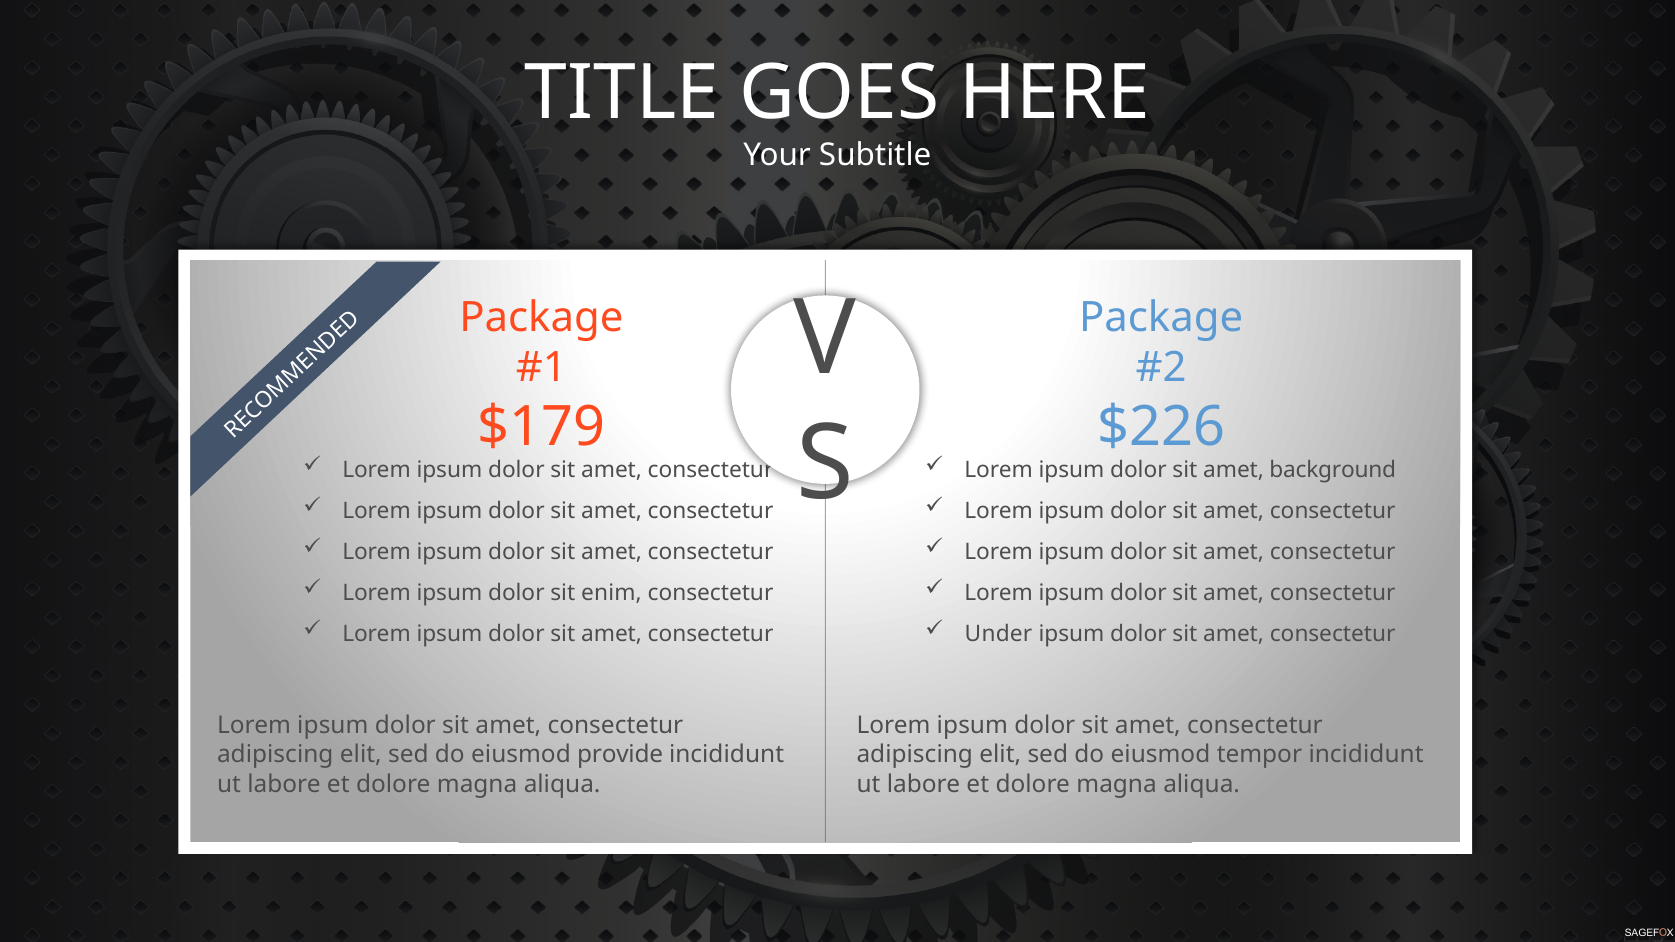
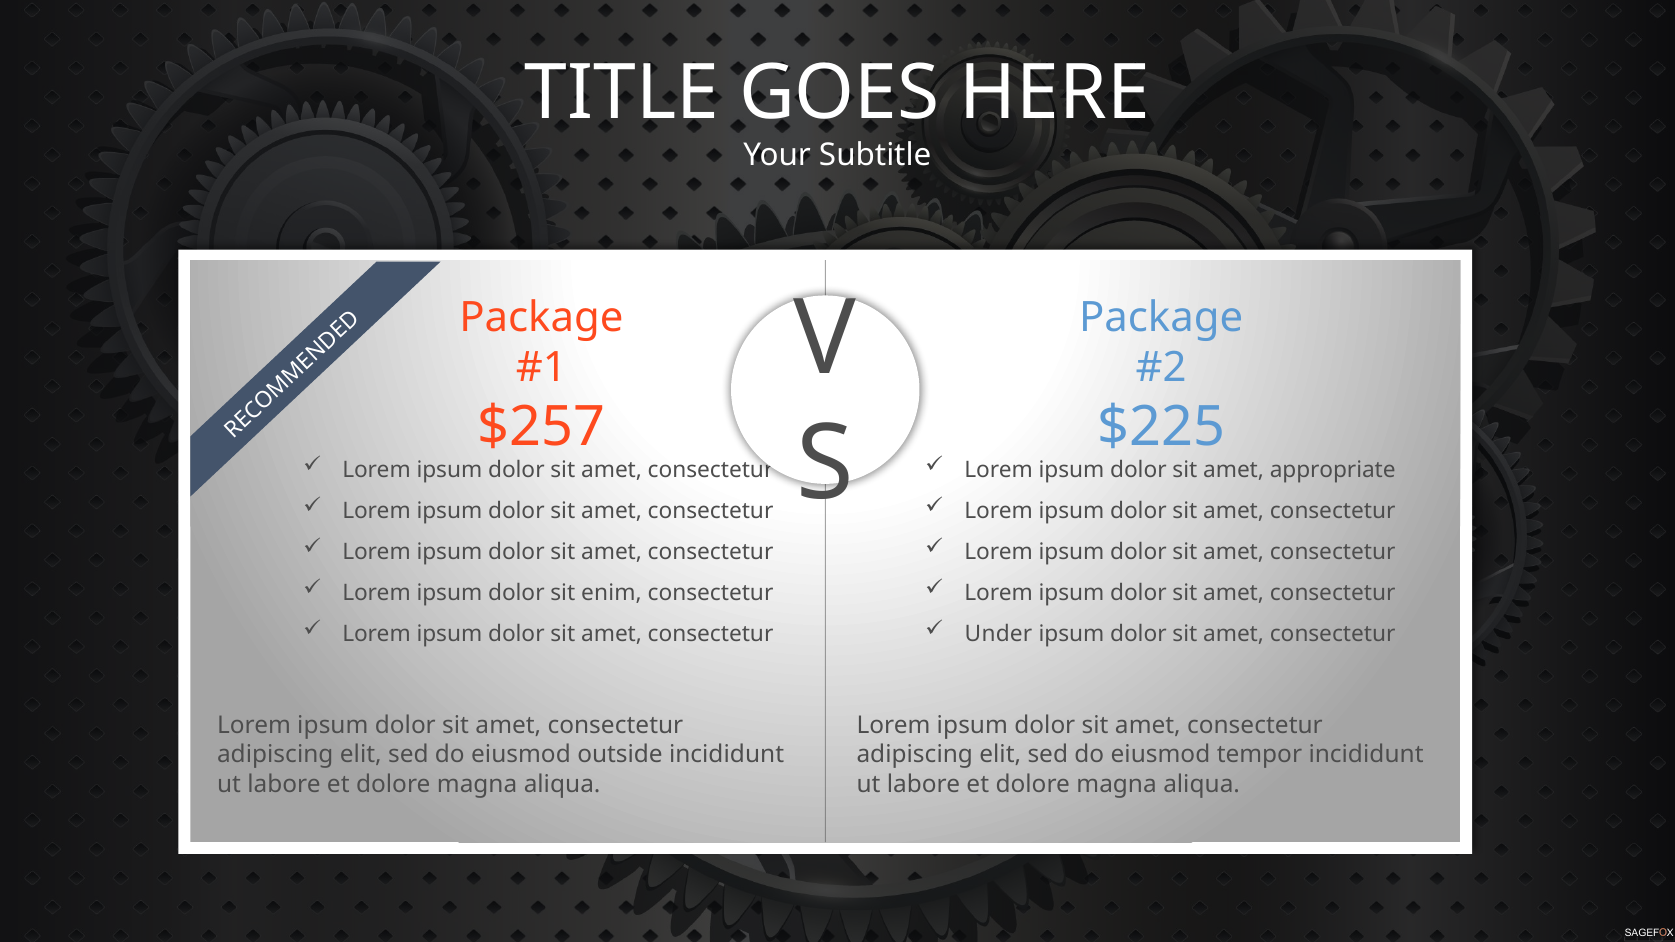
$179: $179 -> $257
$226: $226 -> $225
background: background -> appropriate
provide: provide -> outside
